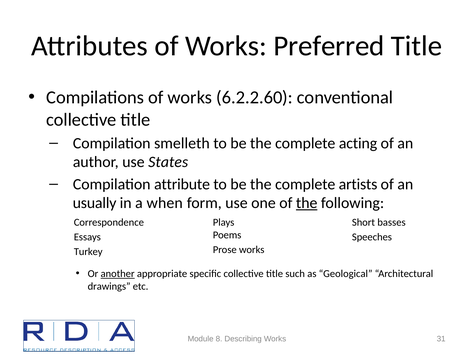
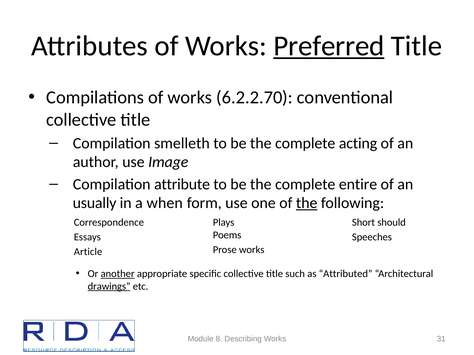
Preferred underline: none -> present
6.2.2.60: 6.2.2.60 -> 6.2.2.70
States: States -> Image
artists: artists -> entire
basses: basses -> should
Turkey: Turkey -> Article
Geological: Geological -> Attributed
drawings underline: none -> present
